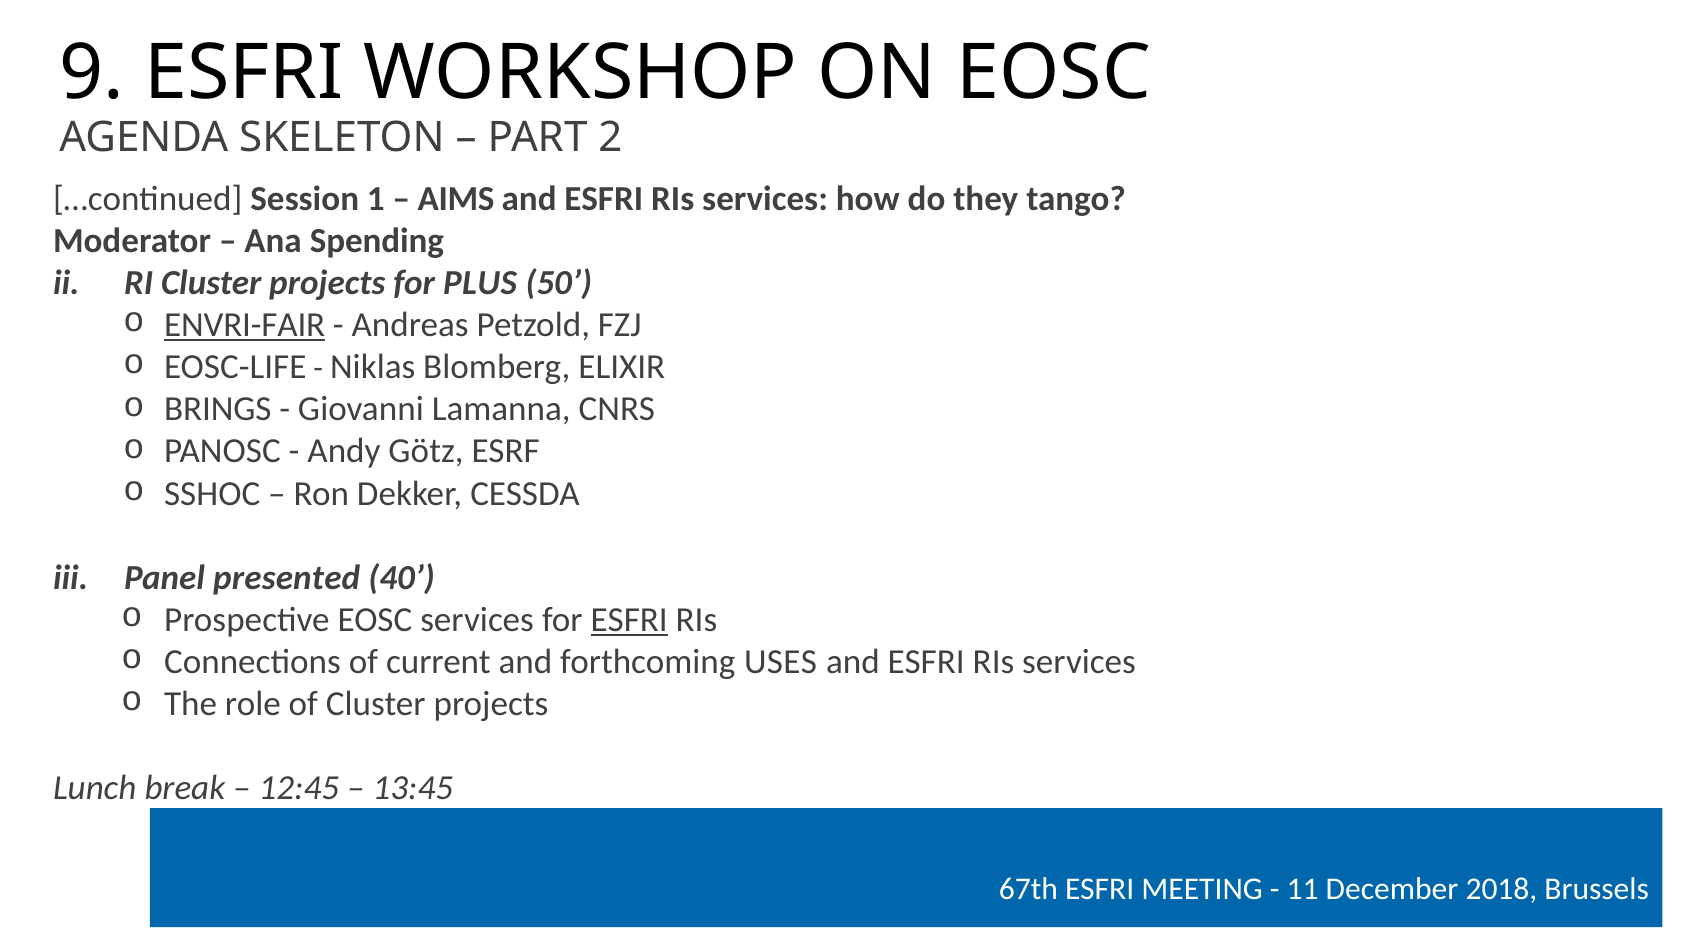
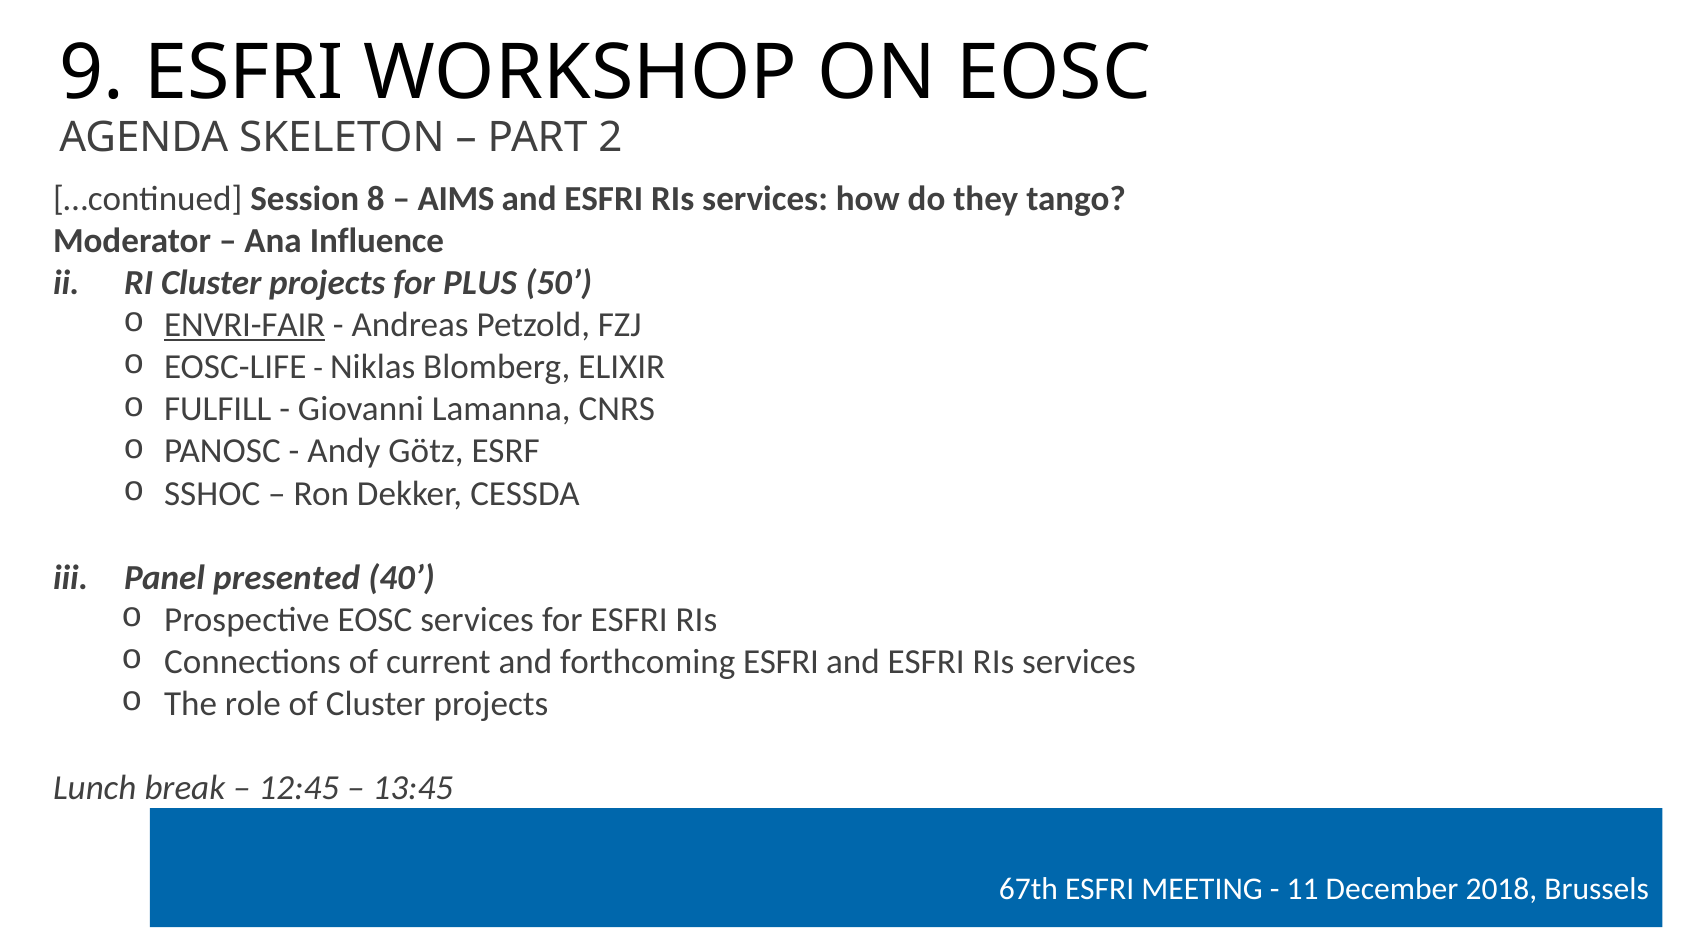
1: 1 -> 8
Spending: Spending -> Influence
BRINGS: BRINGS -> FULFILL
ESFRI at (629, 620) underline: present -> none
forthcoming USES: USES -> ESFRI
